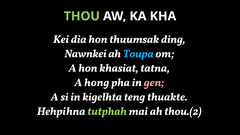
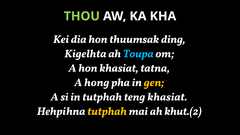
Nawnkei: Nawnkei -> Kigelhta
gen colour: pink -> yellow
in kigelhta: kigelhta -> tutphah
teng thuakte: thuakte -> khasiat
tutphah at (107, 111) colour: light green -> yellow
thou.(2: thou.(2 -> khut.(2
